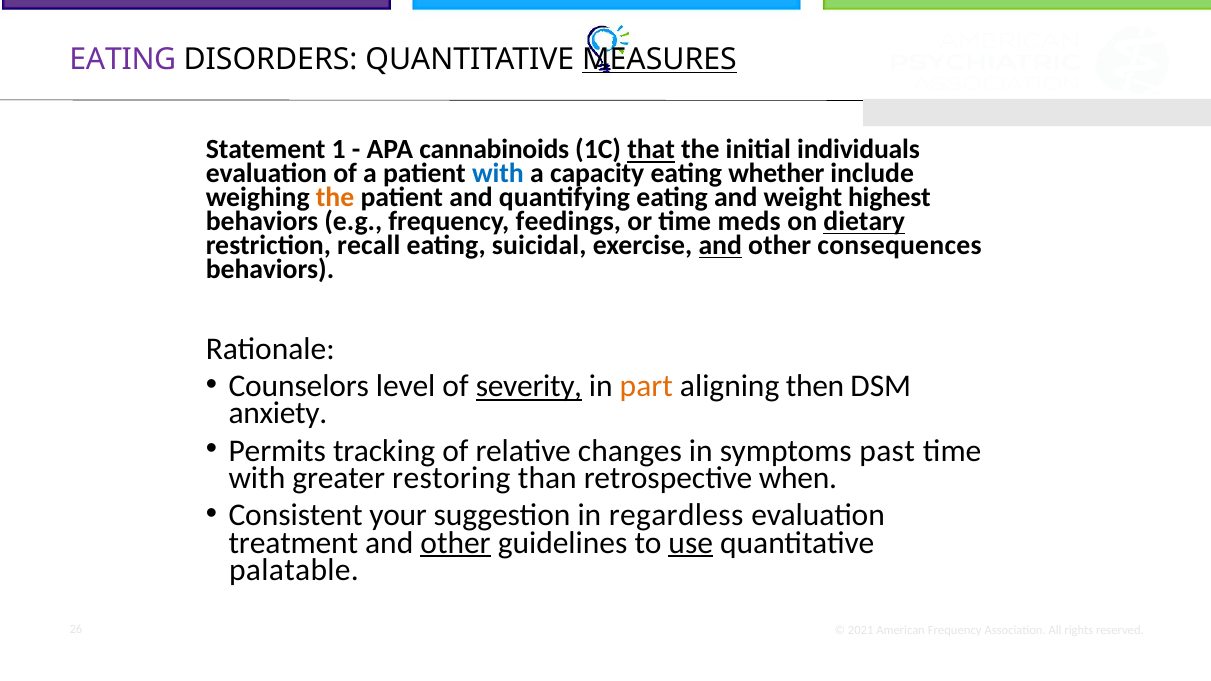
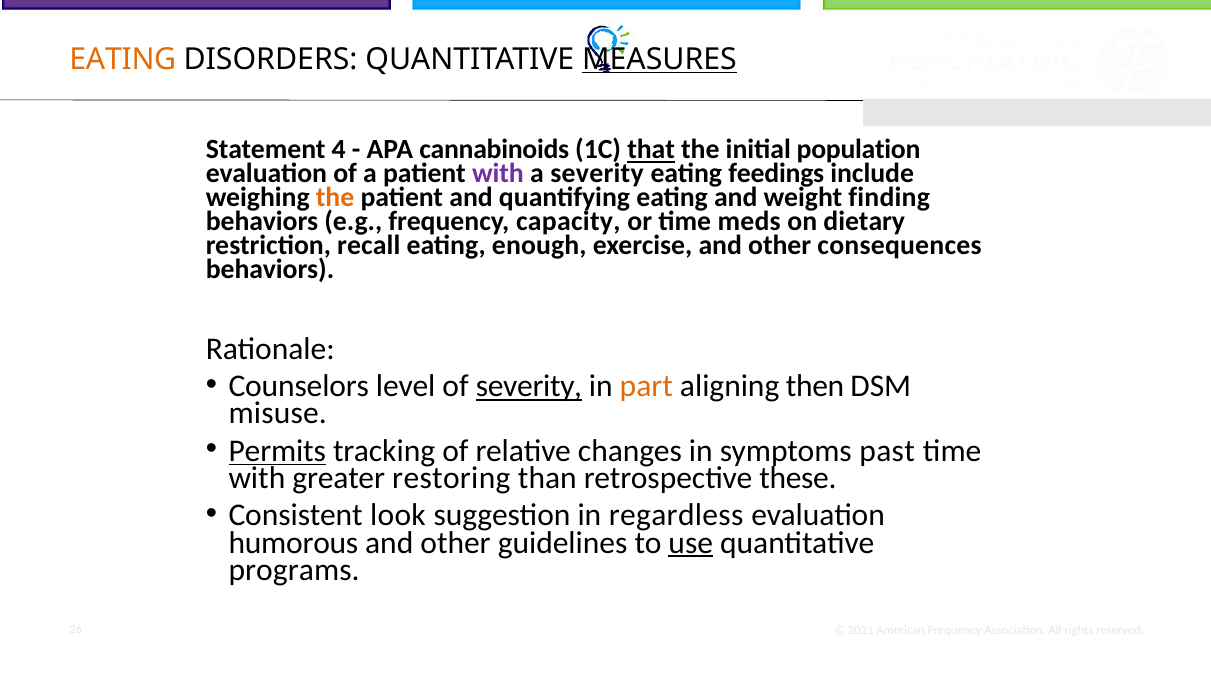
EATING at (123, 60) colour: purple -> orange
1: 1 -> 4
individuals: individuals -> population
with at (498, 174) colour: blue -> purple
a capacity: capacity -> severity
whether: whether -> feedings
highest: highest -> finding
feedings: feedings -> capacity
dietary underline: present -> none
suicidal: suicidal -> enough
and at (720, 246) underline: present -> none
anxiety: anxiety -> misuse
Permits underline: none -> present
when: when -> these
your: your -> look
treatment: treatment -> humorous
other at (456, 543) underline: present -> none
palatable: palatable -> programs
